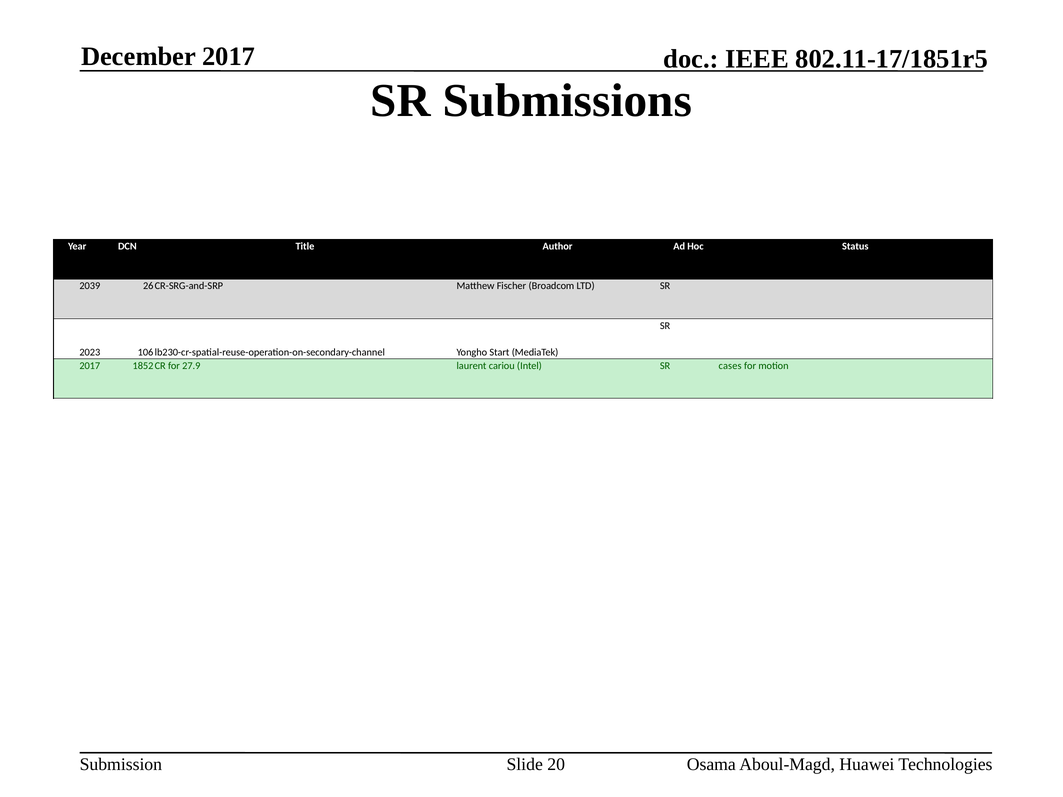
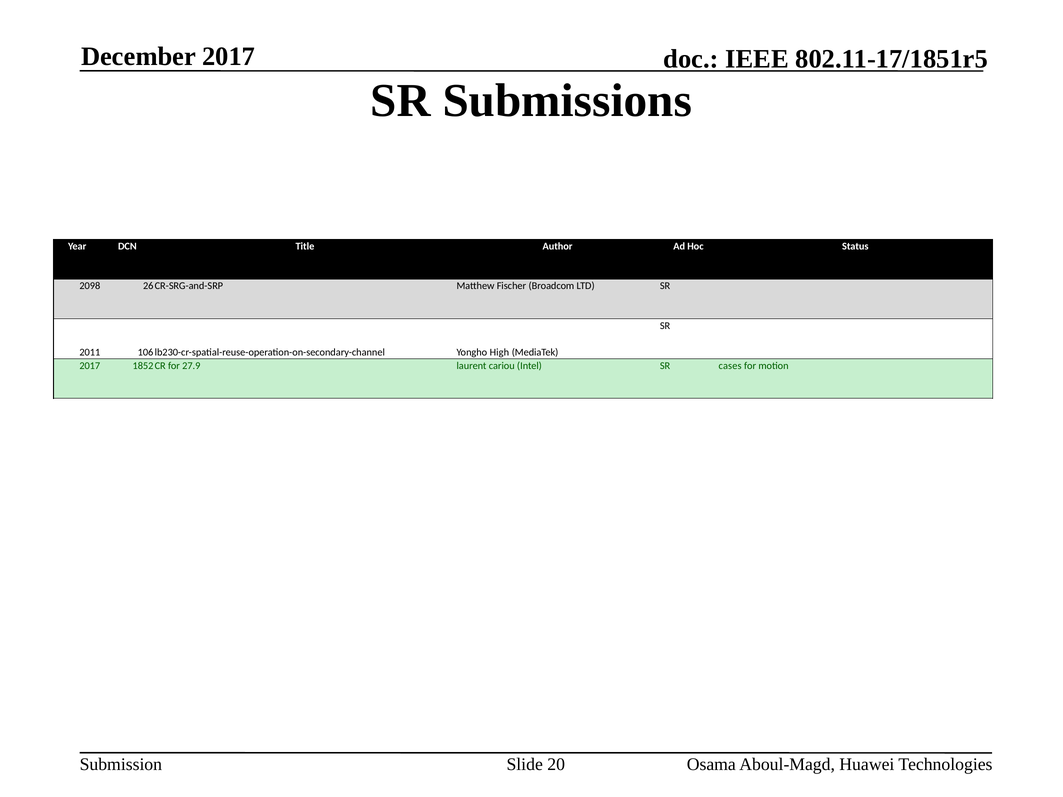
2039: 2039 -> 2098
2023: 2023 -> 2011
Start: Start -> High
